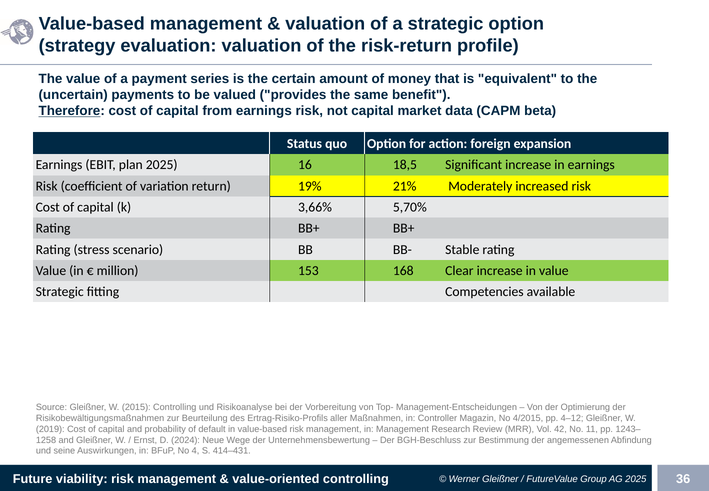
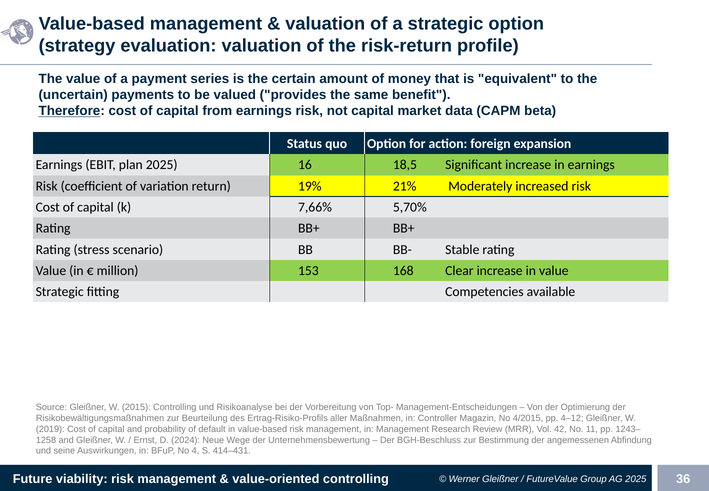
3,66%: 3,66% -> 7,66%
